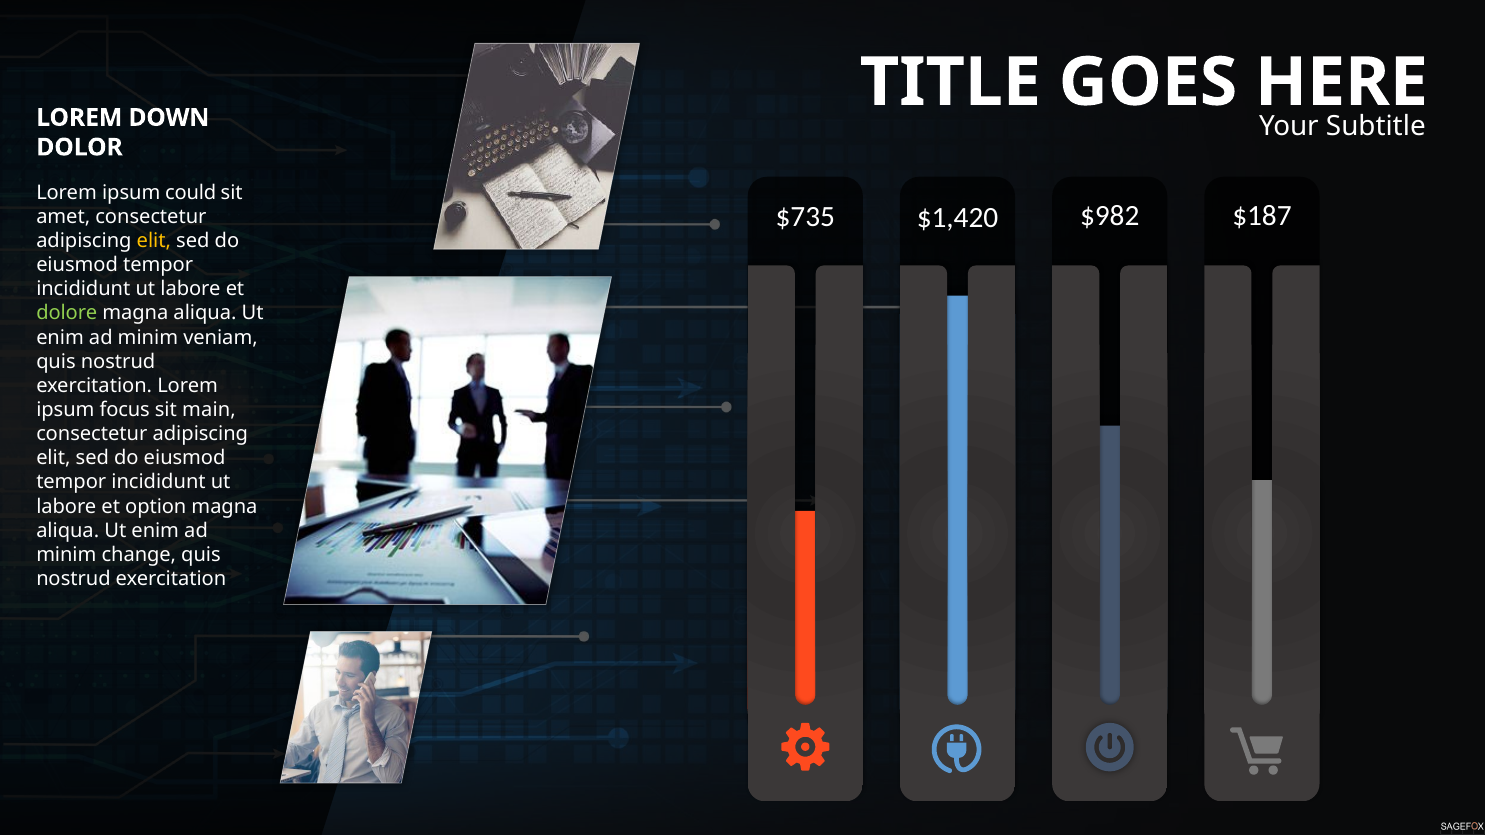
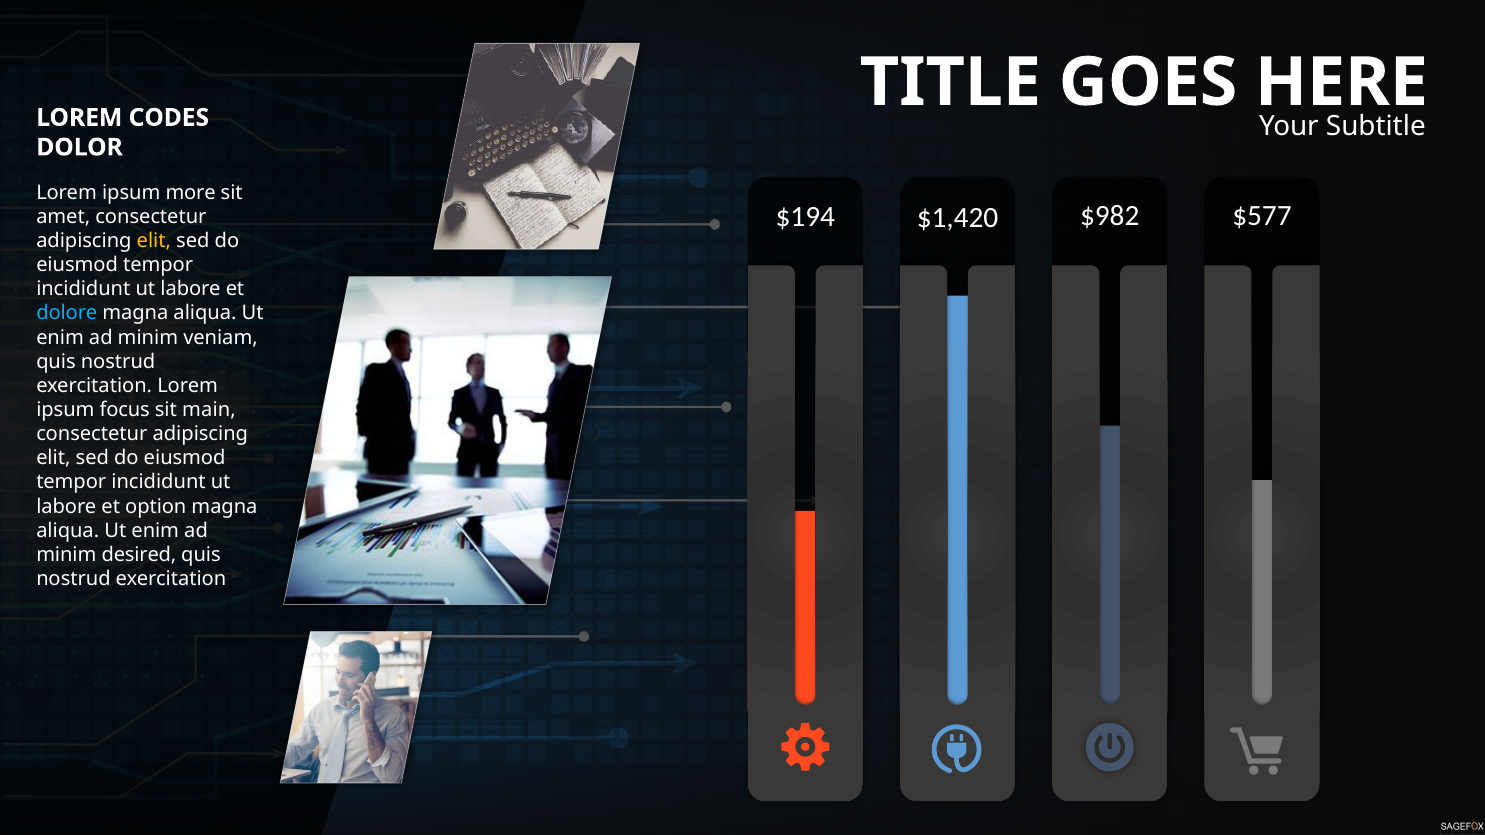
DOWN: DOWN -> CODES
could: could -> more
$735: $735 -> $194
$187: $187 -> $577
dolore colour: light green -> light blue
change: change -> desired
